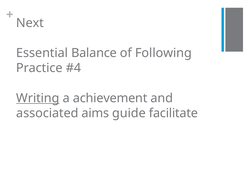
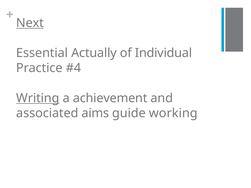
Next underline: none -> present
Balance: Balance -> Actually
Following: Following -> Individual
facilitate: facilitate -> working
